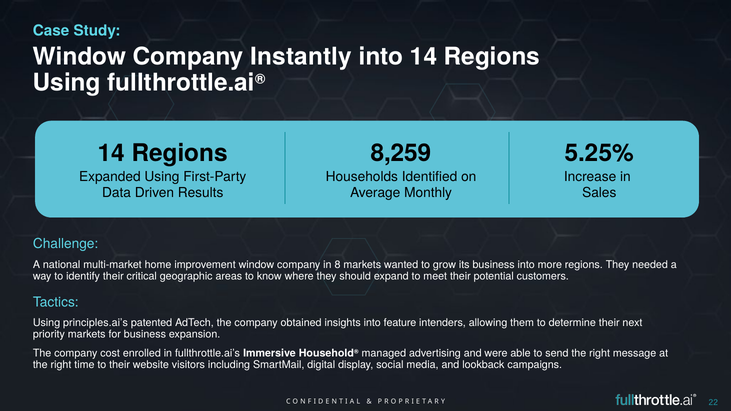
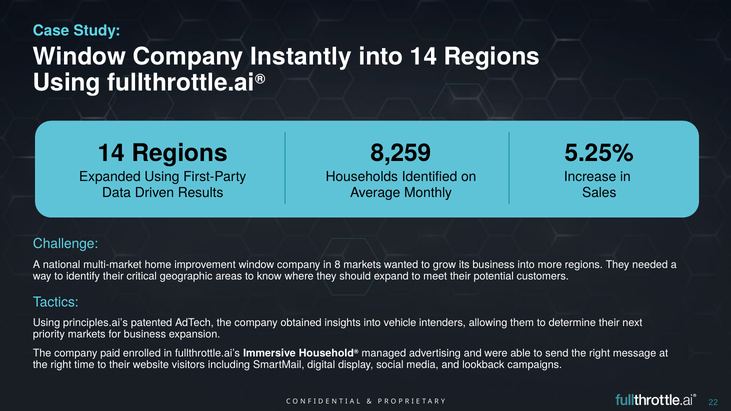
feature: feature -> vehicle
cost: cost -> paid
